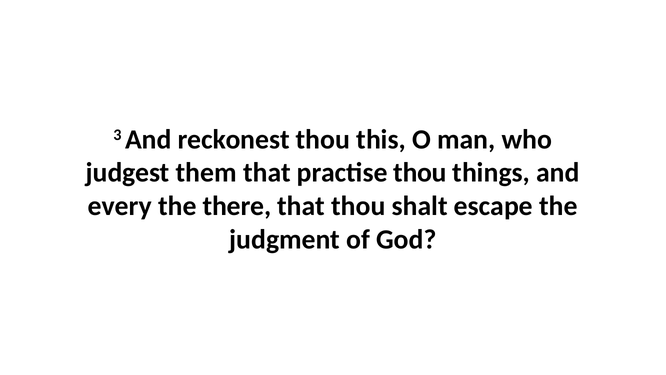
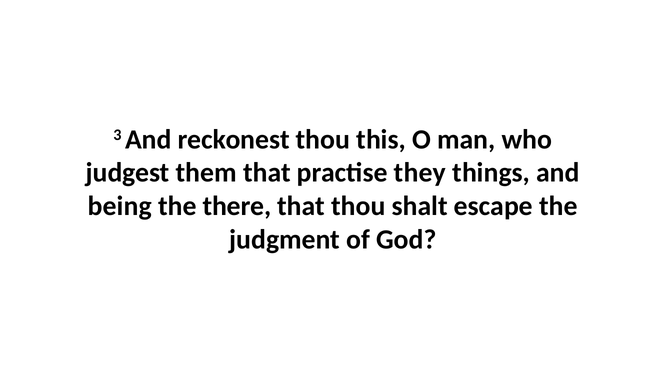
practise thou: thou -> they
every: every -> being
